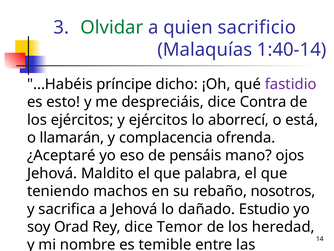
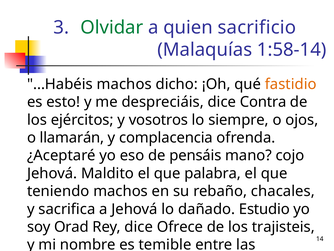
1:40-14: 1:40-14 -> 1:58-14
...Habéis príncipe: príncipe -> machos
fastidio colour: purple -> orange
y ejércitos: ejércitos -> vosotros
aborrecí: aborrecí -> siempre
está: está -> ojos
ojos: ojos -> cojo
nosotros: nosotros -> chacales
Temor: Temor -> Ofrece
heredad: heredad -> trajisteis
